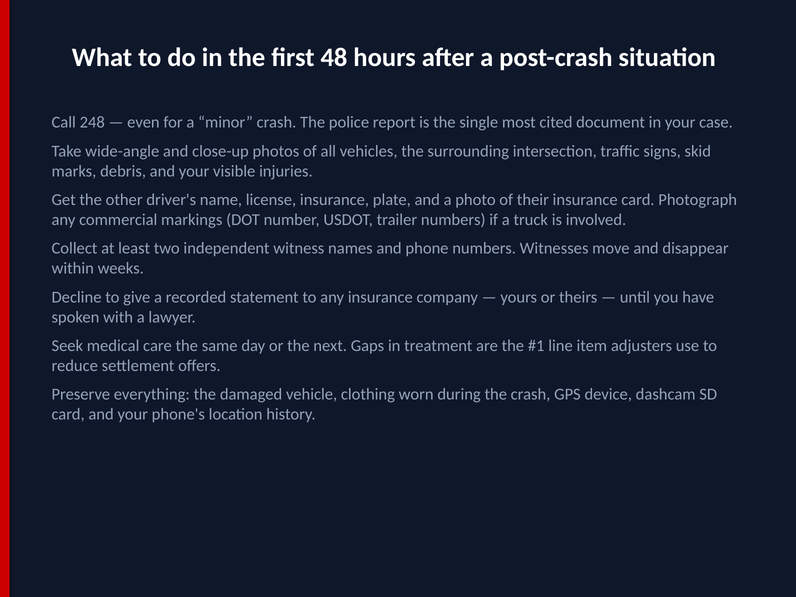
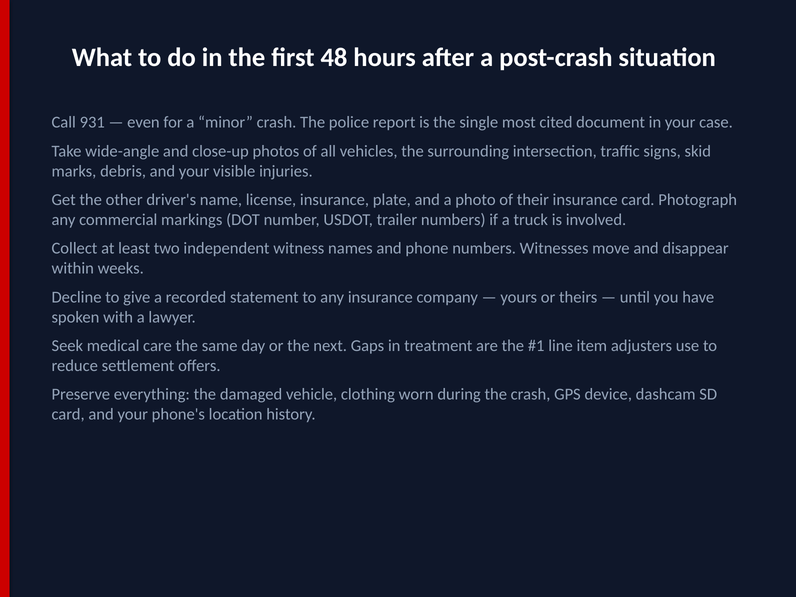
248: 248 -> 931
